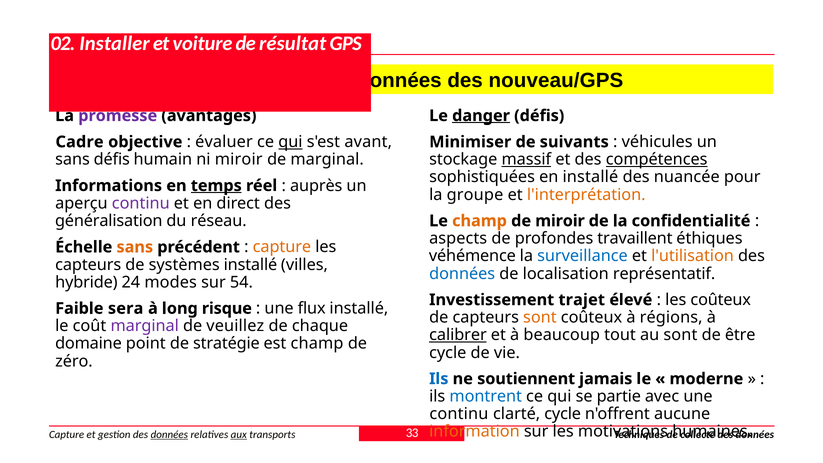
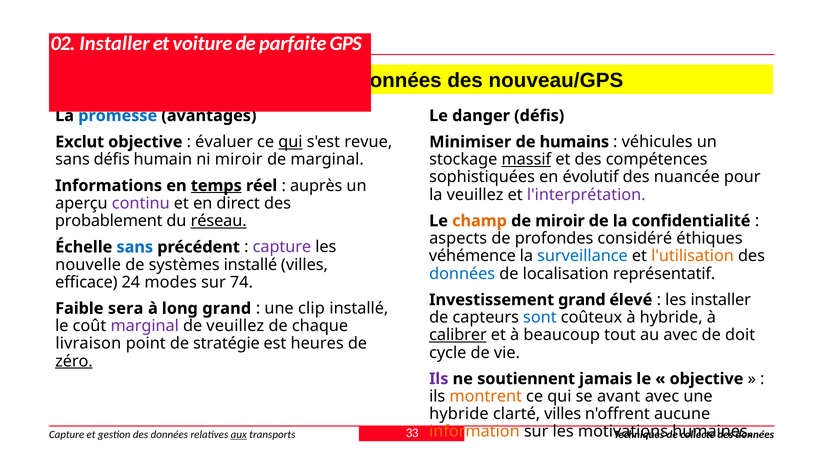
résultat: résultat -> parfaite
promesse colour: purple -> blue
danger underline: present -> none
Cadre: Cadre -> Exclut
avant: avant -> revue
suivants: suivants -> humains
compétences underline: present -> none
en installé: installé -> évolutif
la groupe: groupe -> veuillez
l'interprétation colour: orange -> purple
généralisation: généralisation -> probablement
réseau underline: none -> present
travaillent: travaillent -> considéré
sans at (135, 247) colour: orange -> blue
capture at (282, 247) colour: orange -> purple
capteurs at (88, 265): capteurs -> nouvelle
hybride: hybride -> efficace
54: 54 -> 74
Investissement trajet: trajet -> grand
les coûteux: coûteux -> installer
long risque: risque -> grand
flux: flux -> clip
sont at (540, 317) colour: orange -> blue
à régions: régions -> hybride
au sont: sont -> avec
être: être -> doit
domaine: domaine -> livraison
est champ: champ -> heures
zéro underline: none -> present
Ils at (439, 379) colour: blue -> purple
moderne at (706, 379): moderne -> objective
montrent colour: blue -> orange
partie: partie -> avant
continu at (459, 414): continu -> hybride
clarté cycle: cycle -> villes
données at (169, 435) underline: present -> none
